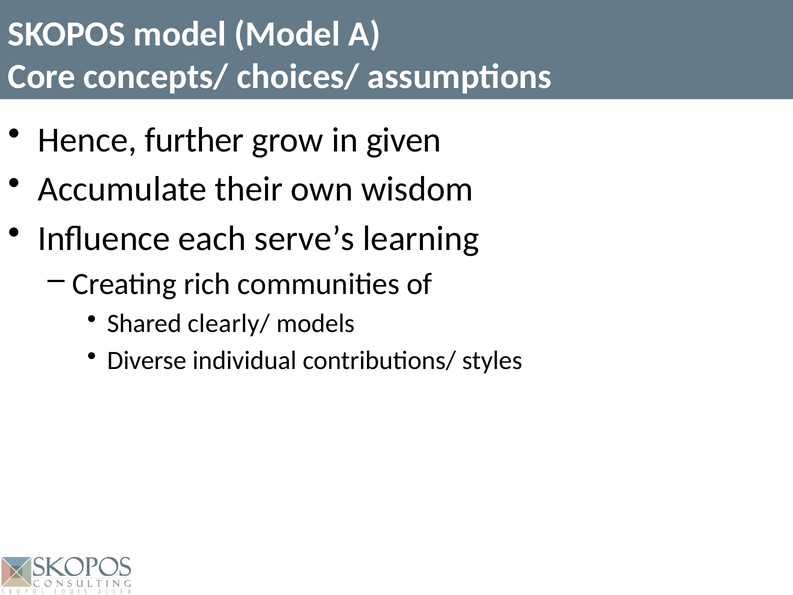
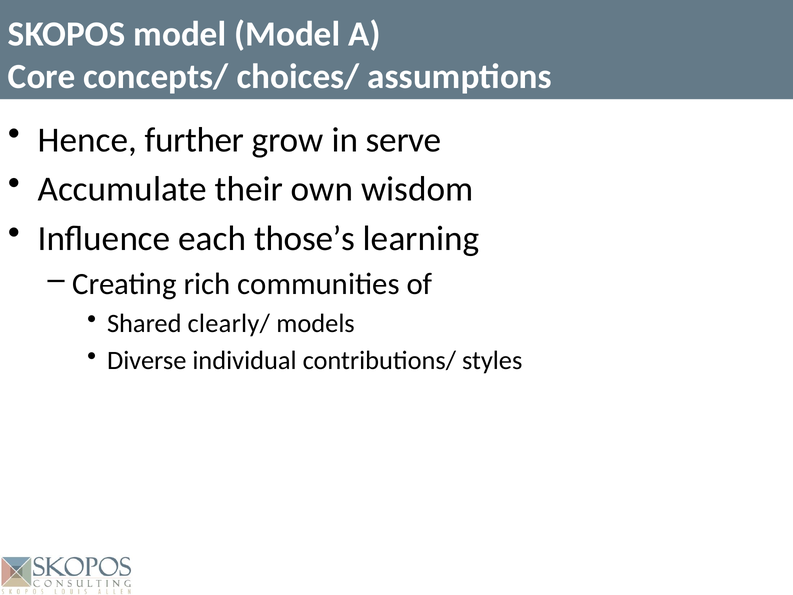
given: given -> serve
serve’s: serve’s -> those’s
